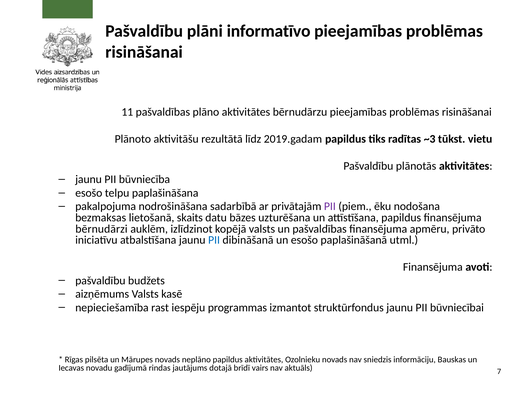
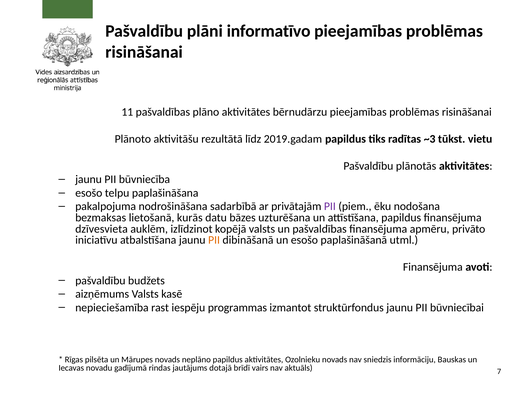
skaits: skaits -> kurās
bērnudārzi: bērnudārzi -> dzīvesvieta
PII at (214, 240) colour: blue -> orange
